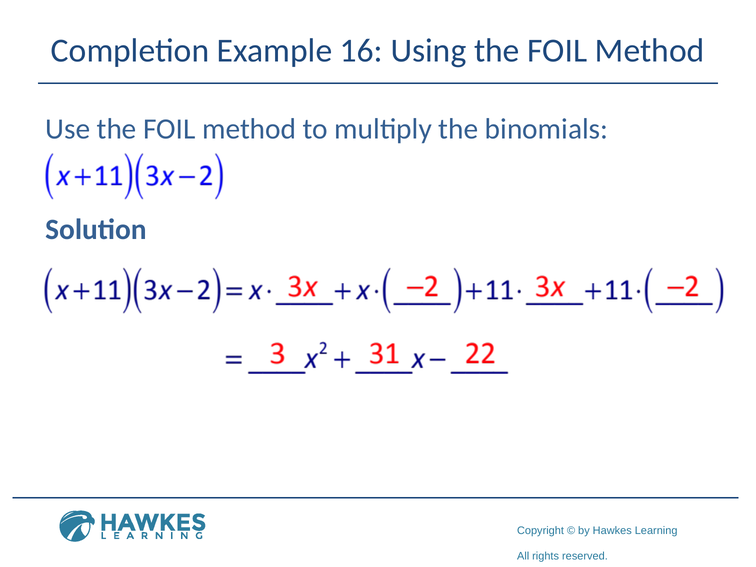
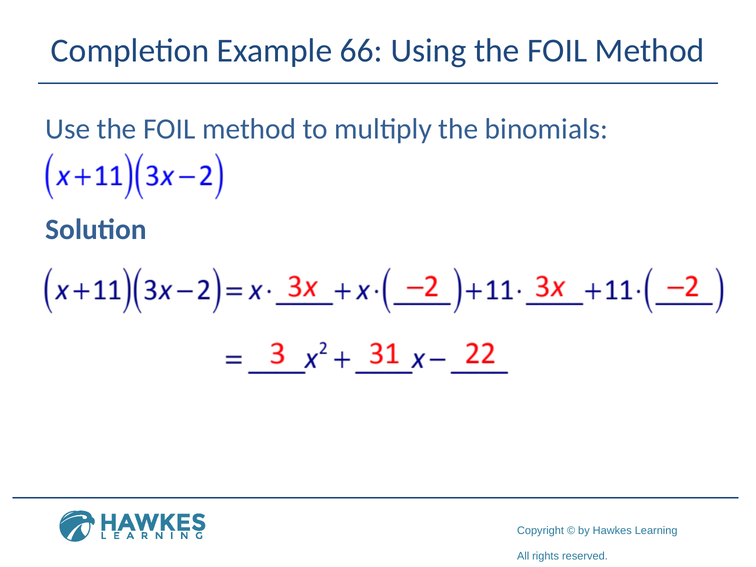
16: 16 -> 66
